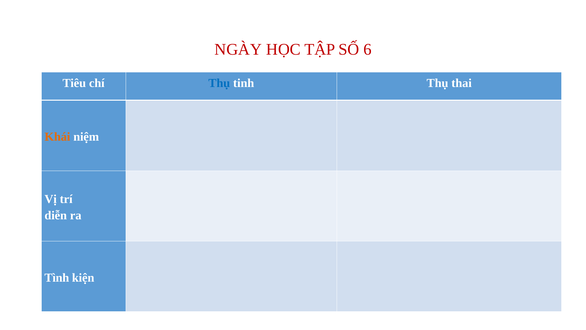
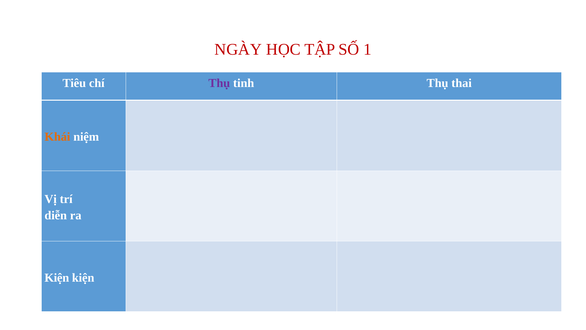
6: 6 -> 1
Thụ at (219, 83) colour: blue -> purple
Tình at (57, 278): Tình -> Kiện
